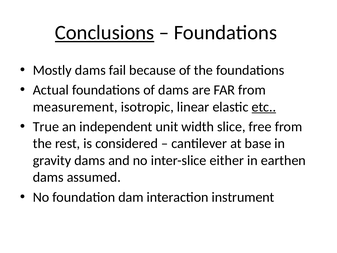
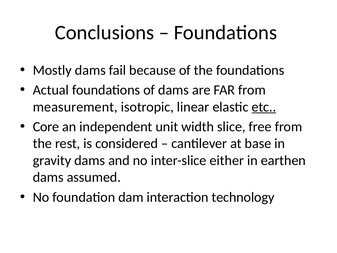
Conclusions underline: present -> none
True: True -> Core
instrument: instrument -> technology
